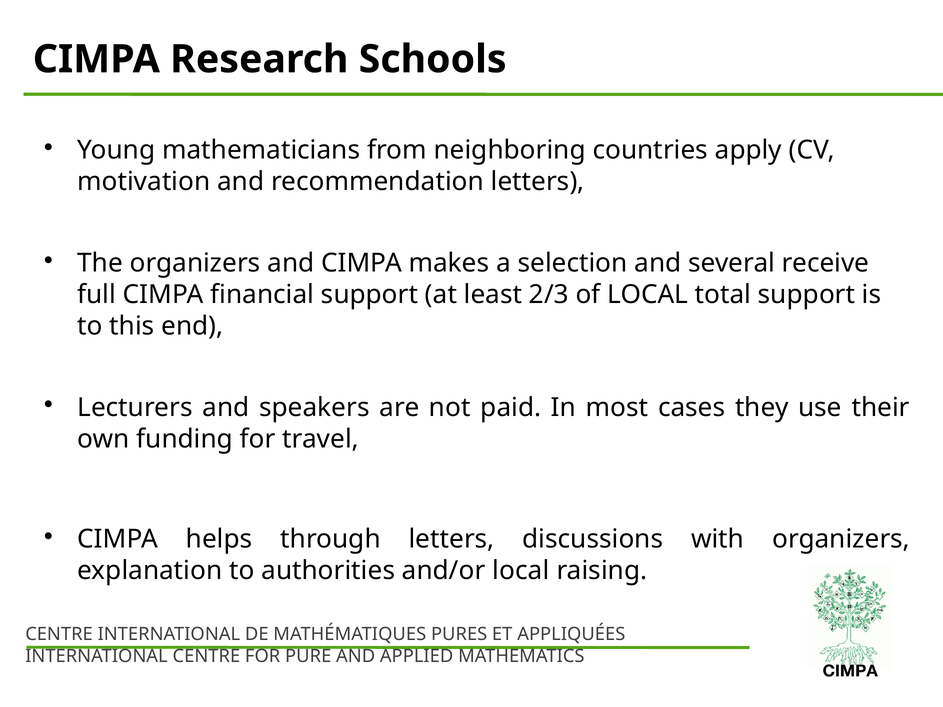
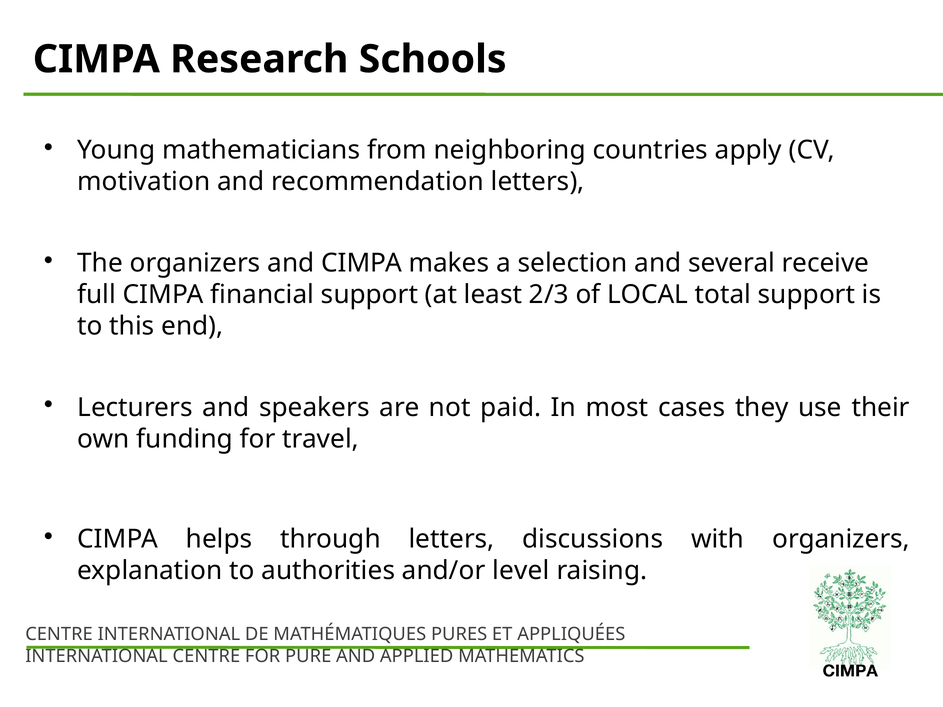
and/or local: local -> level
